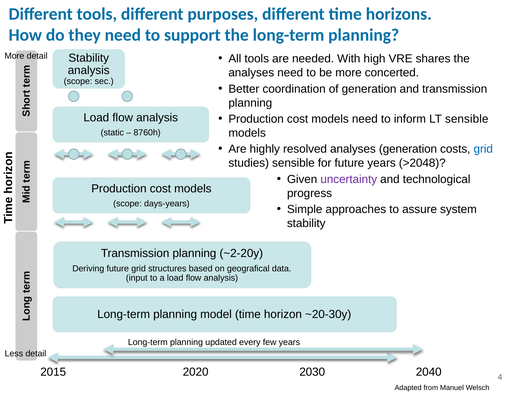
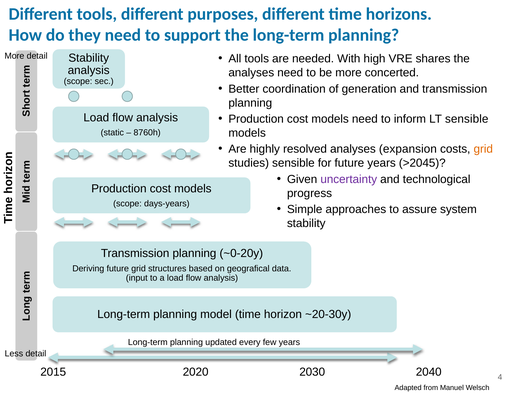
analyses generation: generation -> expansion
grid at (483, 149) colour: blue -> orange
>2048: >2048 -> >2045
~2-20y: ~2-20y -> ~0-20y
